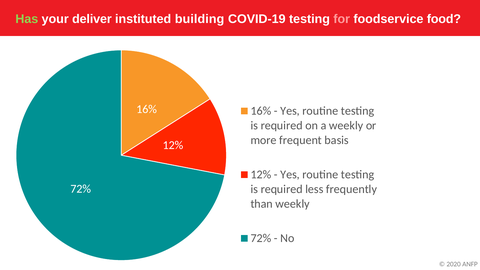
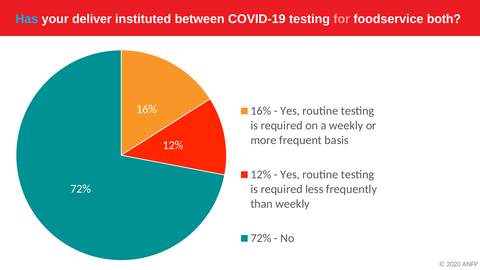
Has colour: light green -> light blue
building: building -> between
food: food -> both
